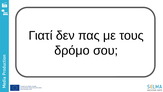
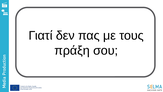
δρόμο: δρόμο -> πράξη
